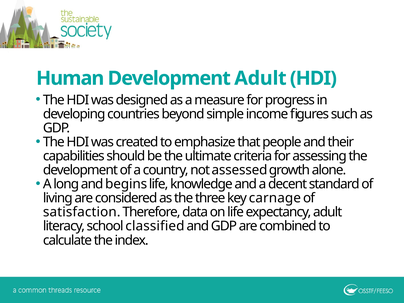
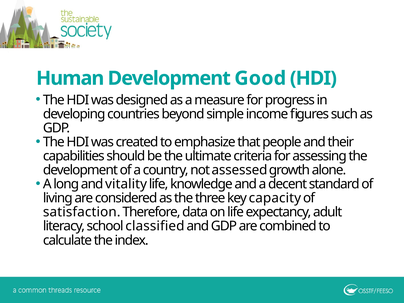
Development Adult: Adult -> Good
begins: begins -> vitality
carnage: carnage -> capacity
